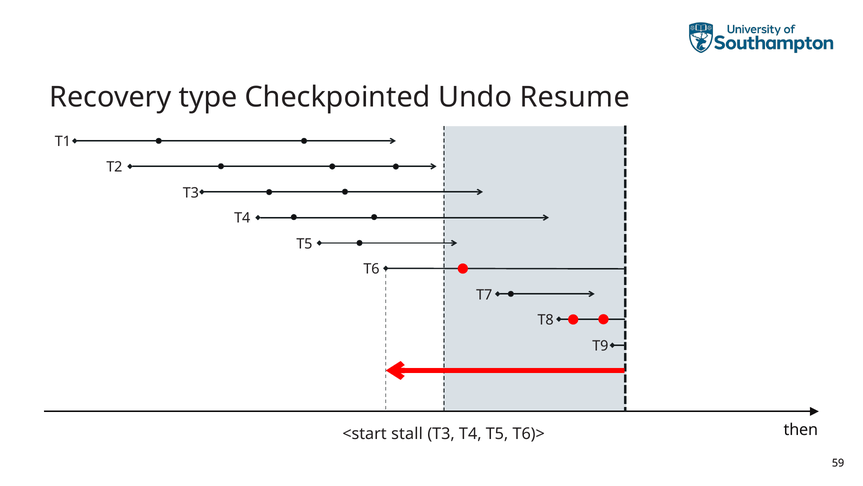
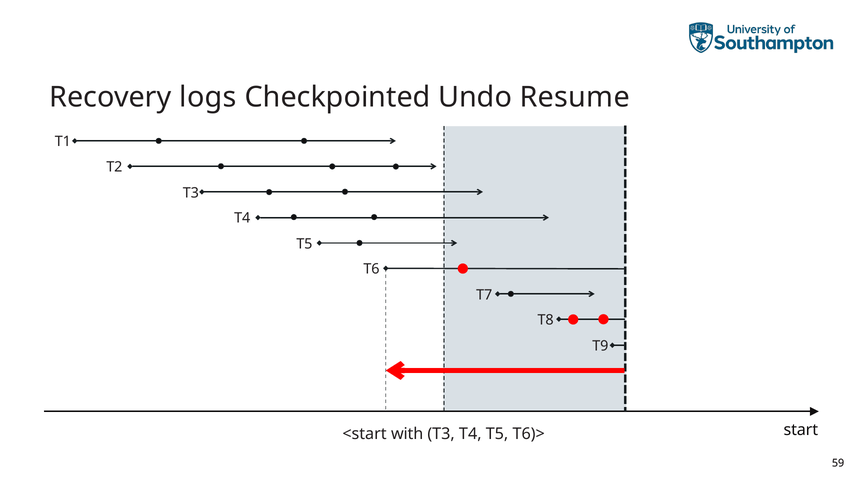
type: type -> logs
then: then -> start
stall: stall -> with
